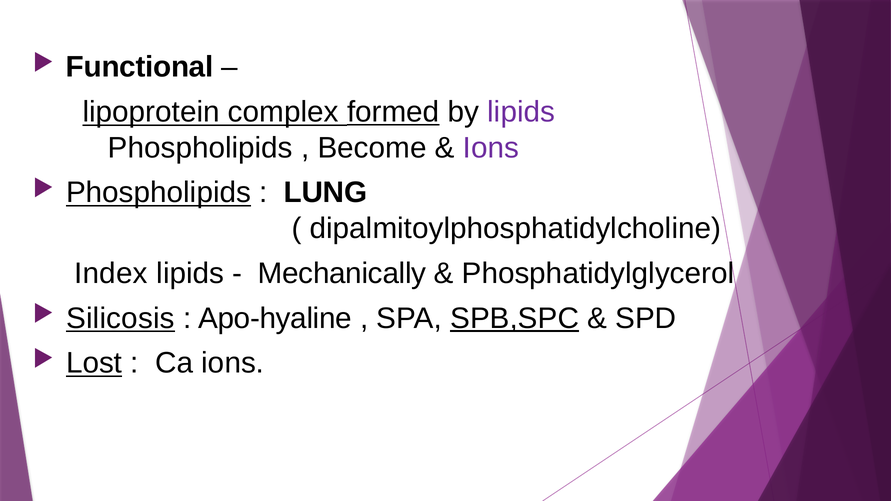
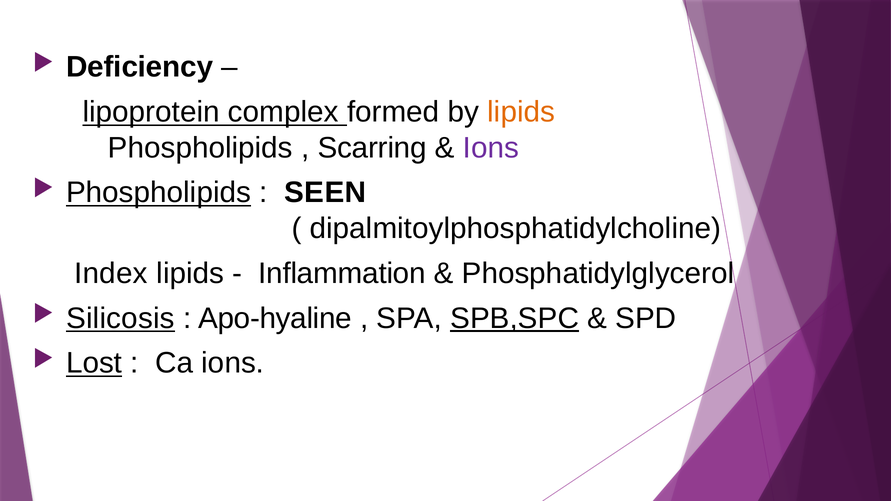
Functional: Functional -> Deficiency
formed underline: present -> none
lipids at (521, 112) colour: purple -> orange
Become: Become -> Scarring
LUNG: LUNG -> SEEN
Mechanically: Mechanically -> Inflammation
